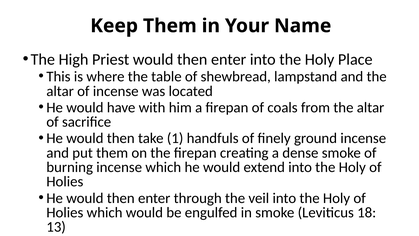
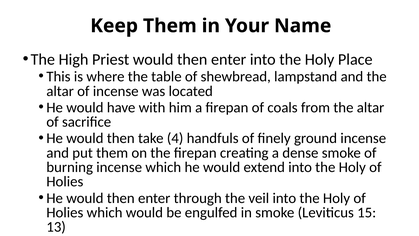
1: 1 -> 4
18: 18 -> 15
